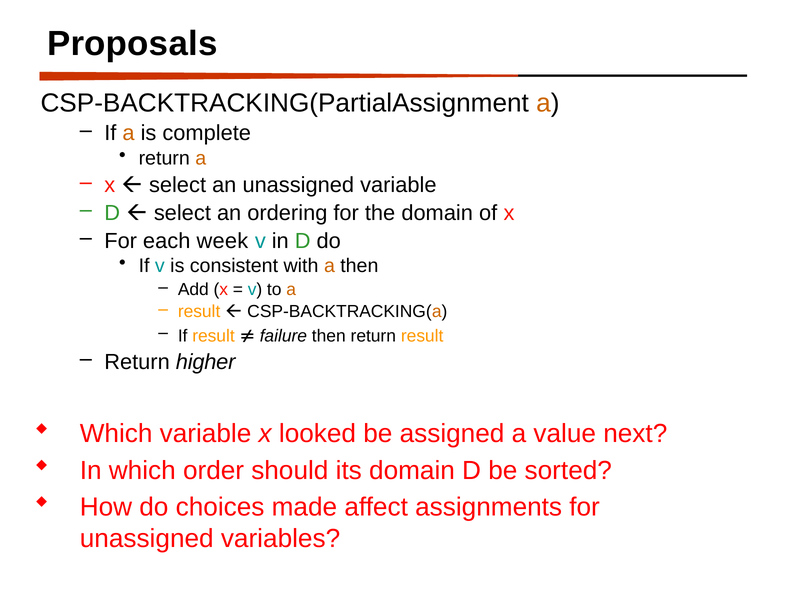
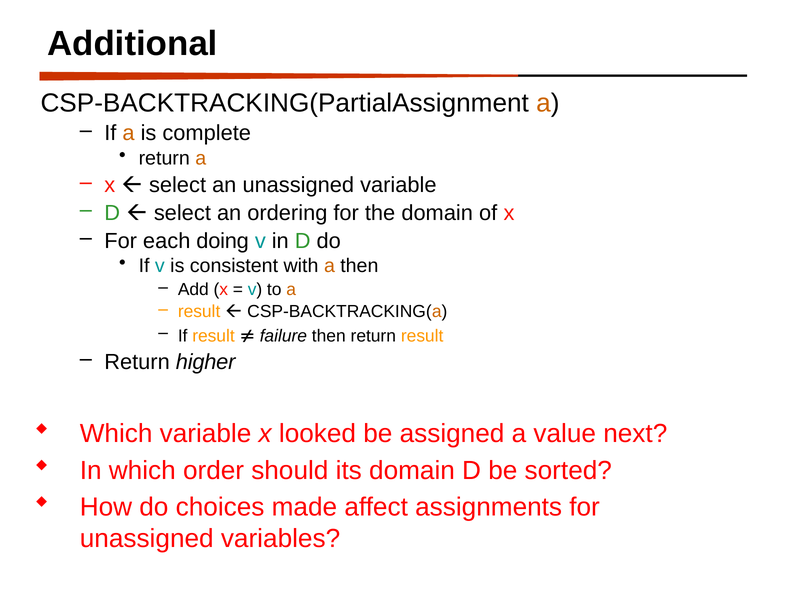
Proposals: Proposals -> Additional
week: week -> doing
